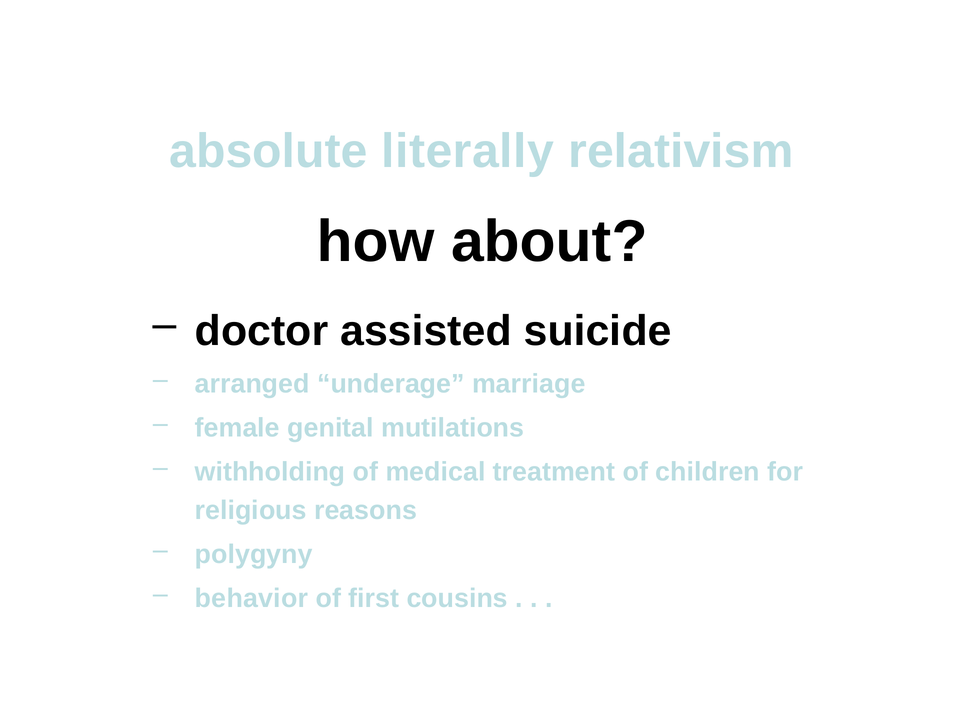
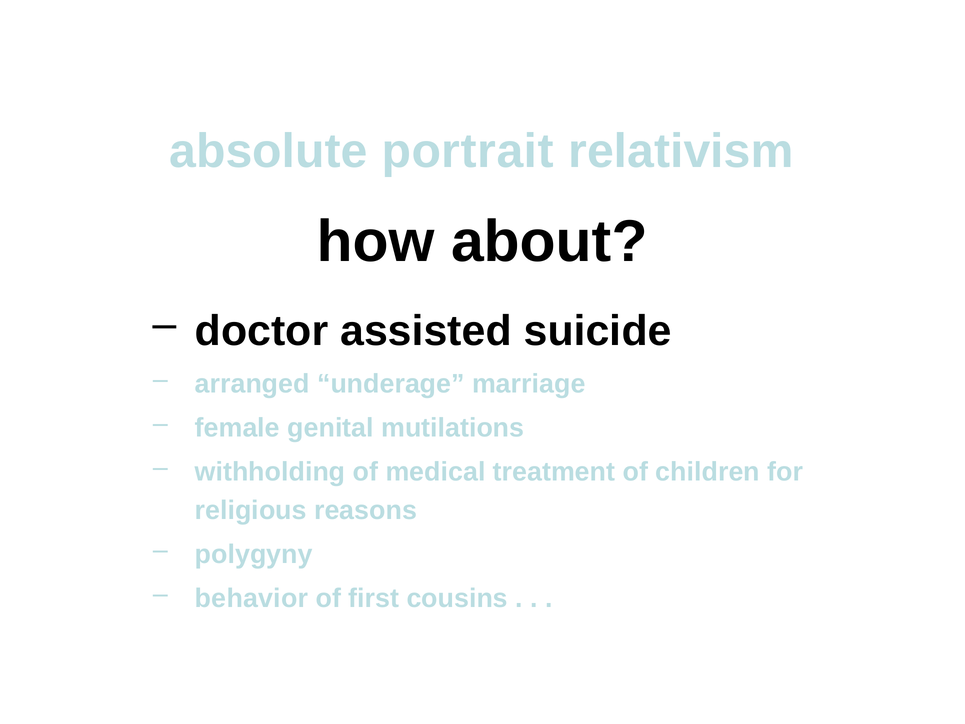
literally: literally -> portrait
